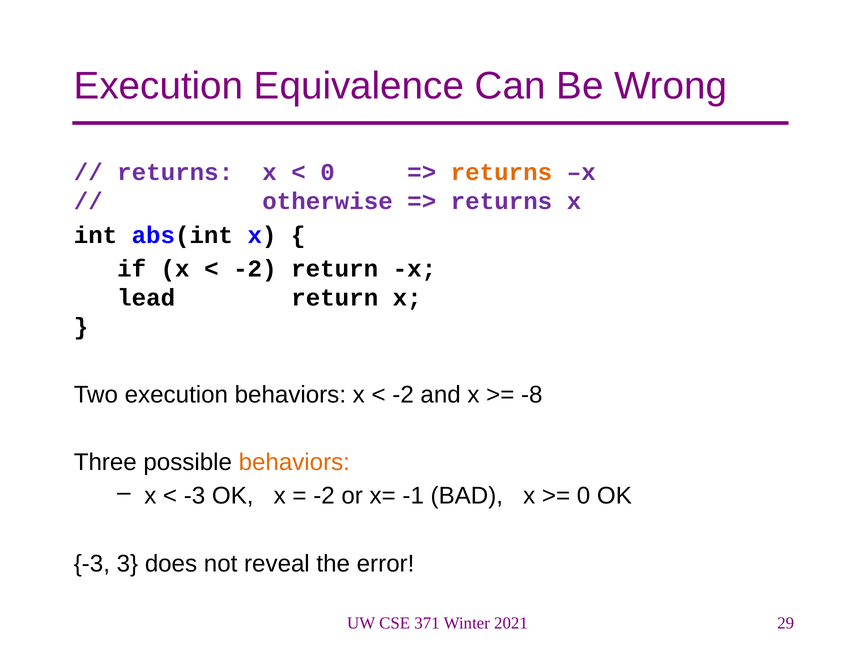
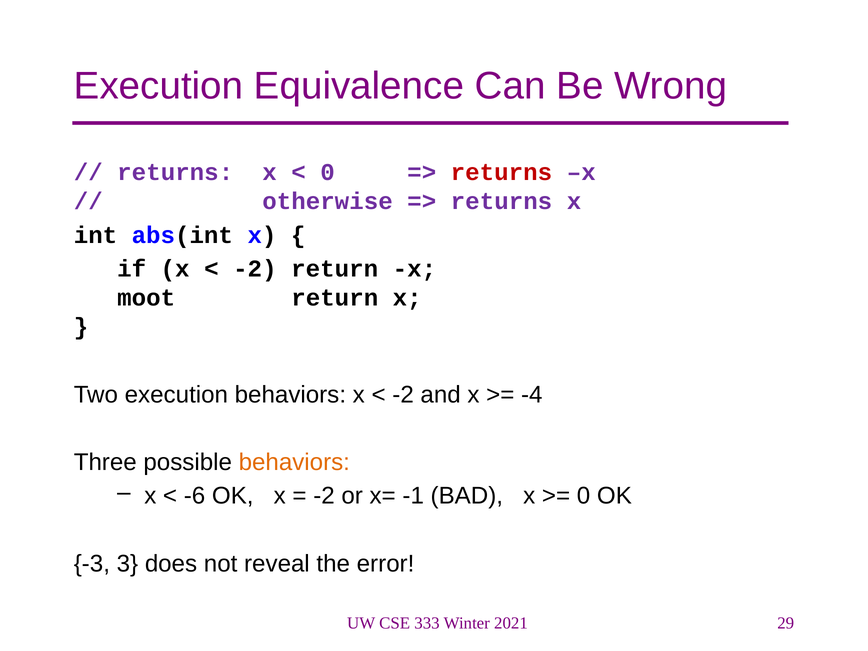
returns at (501, 172) colour: orange -> red
lead: lead -> moot
-8: -8 -> -4
-3 at (195, 496): -3 -> -6
371: 371 -> 333
